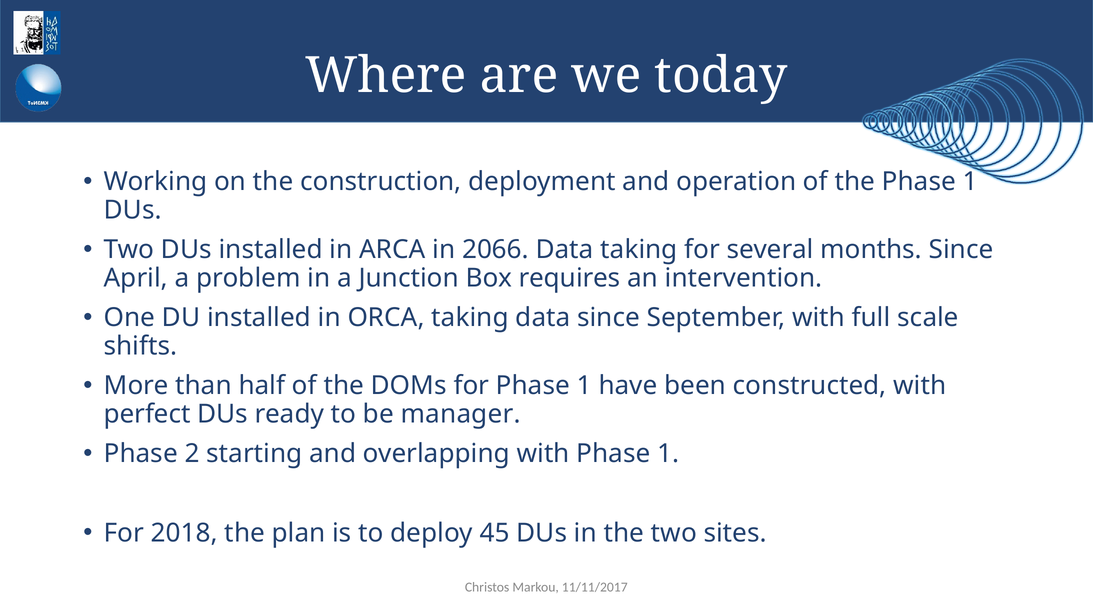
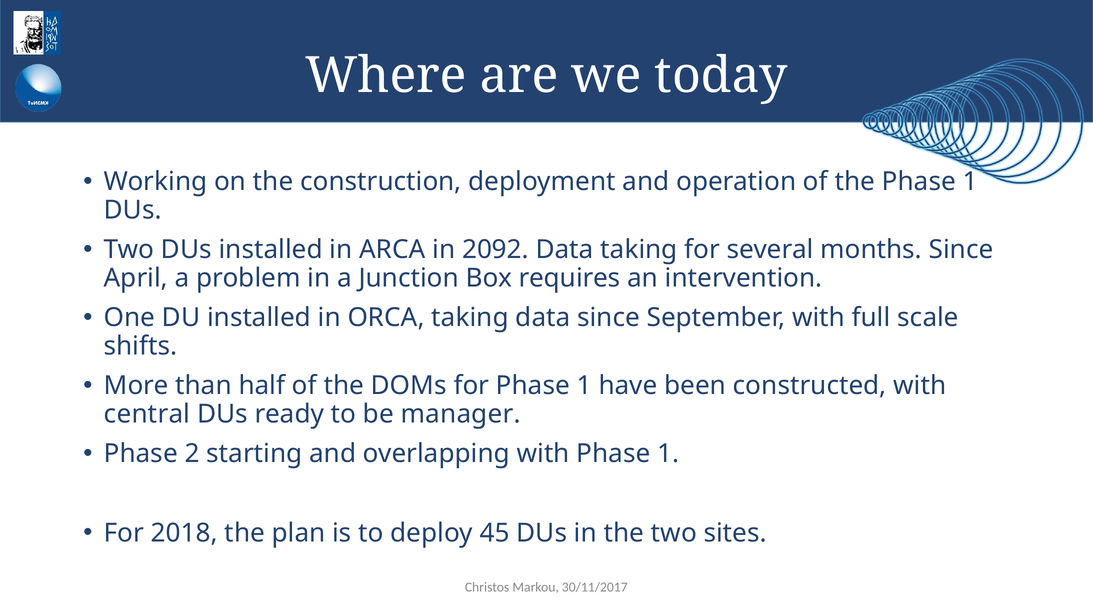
2066: 2066 -> 2092
perfect: perfect -> central
11/11/2017: 11/11/2017 -> 30/11/2017
